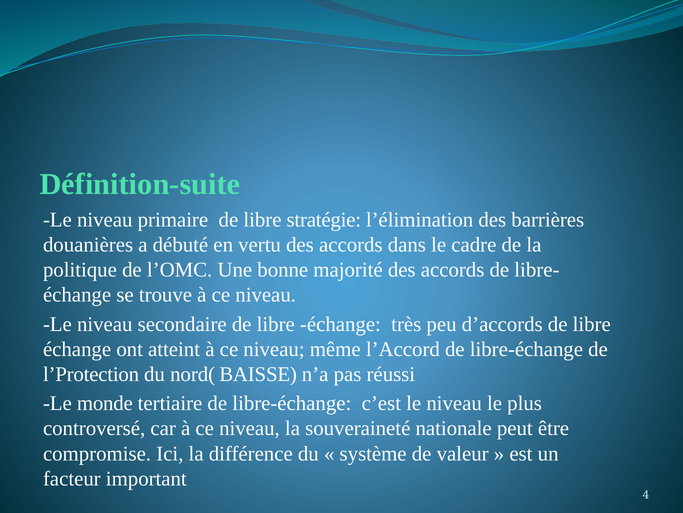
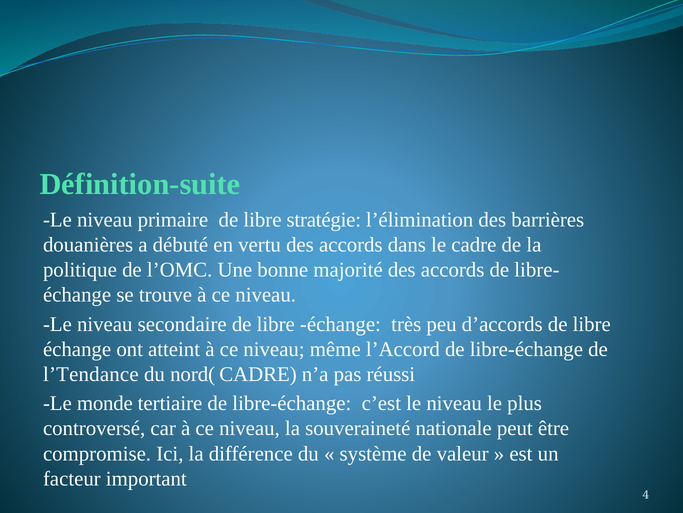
l’Protection: l’Protection -> l’Tendance
nord( BAISSE: BAISSE -> CADRE
